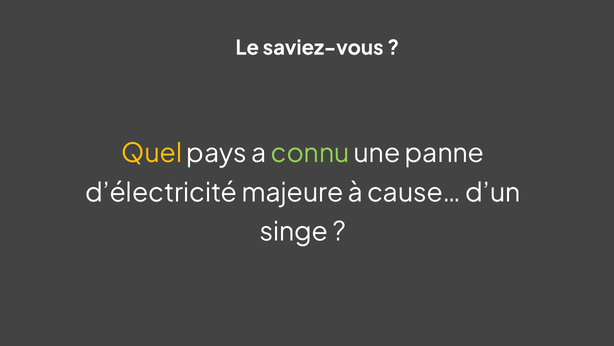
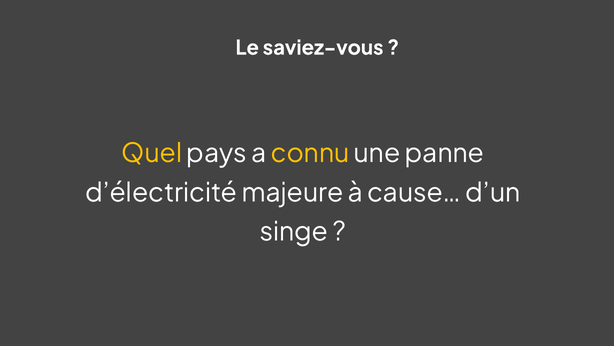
connu colour: light green -> yellow
